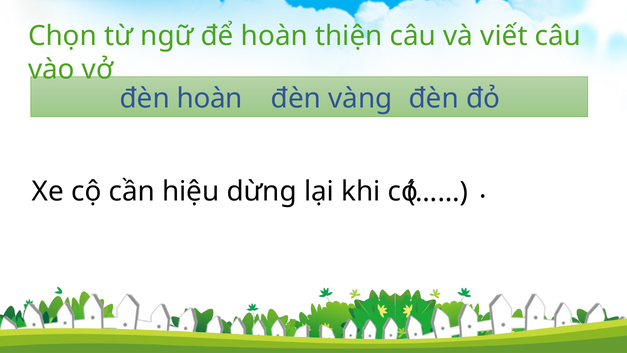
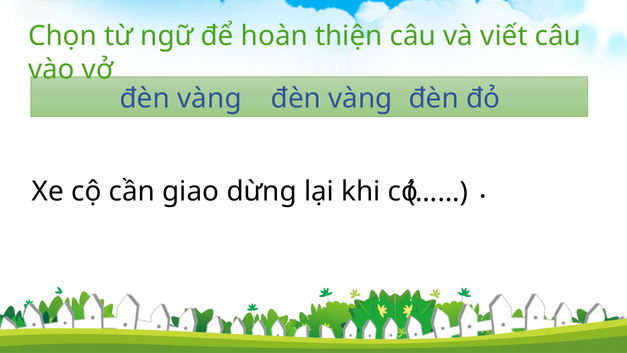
hoàn at (210, 99): hoàn -> vàng
hiệu: hiệu -> giao
